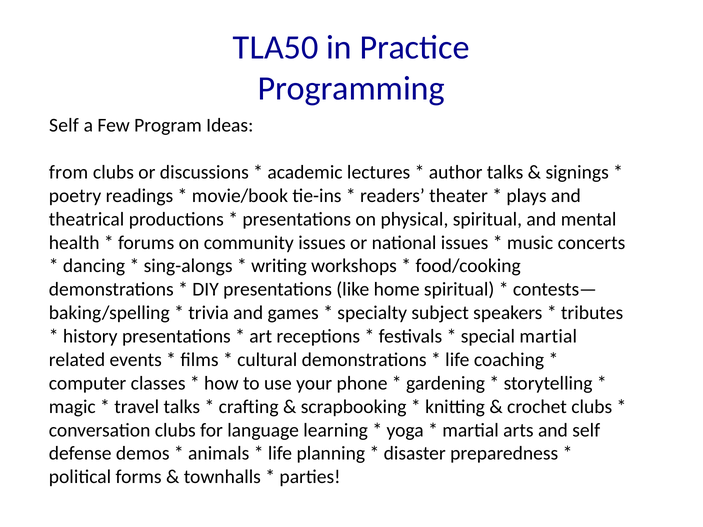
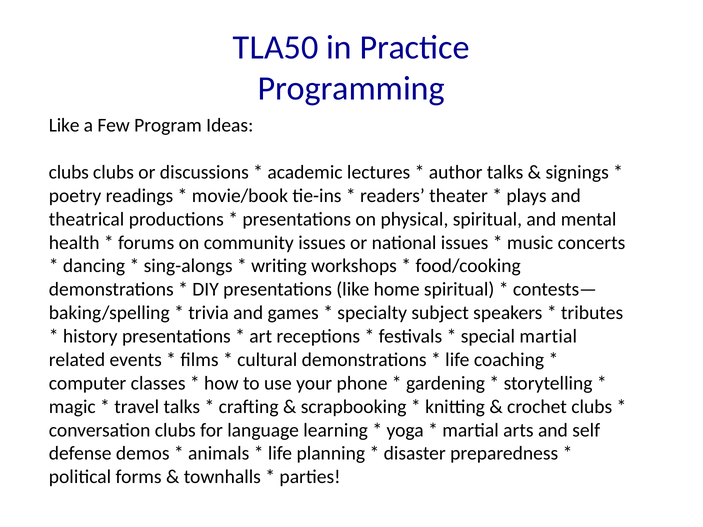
Self at (64, 126): Self -> Like
from at (69, 172): from -> clubs
